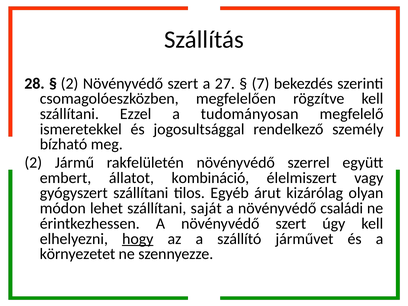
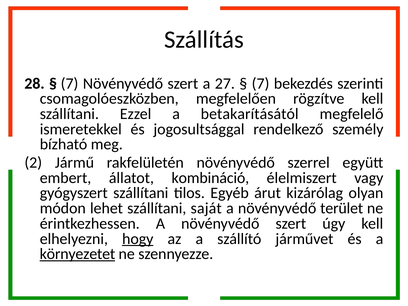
2 at (70, 83): 2 -> 7
tudományosan: tudományosan -> betakarításától
családi: családi -> terület
környezetet underline: none -> present
